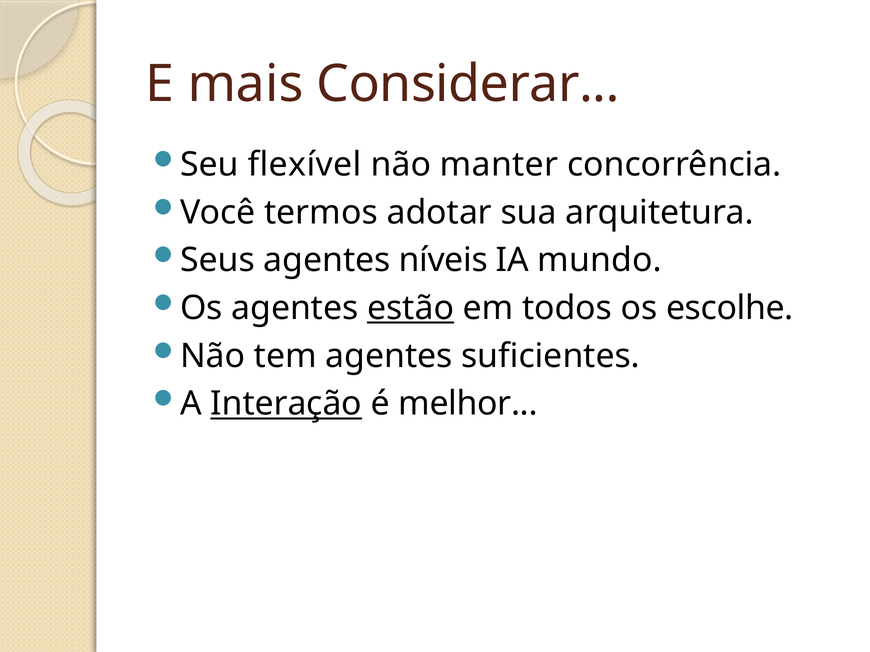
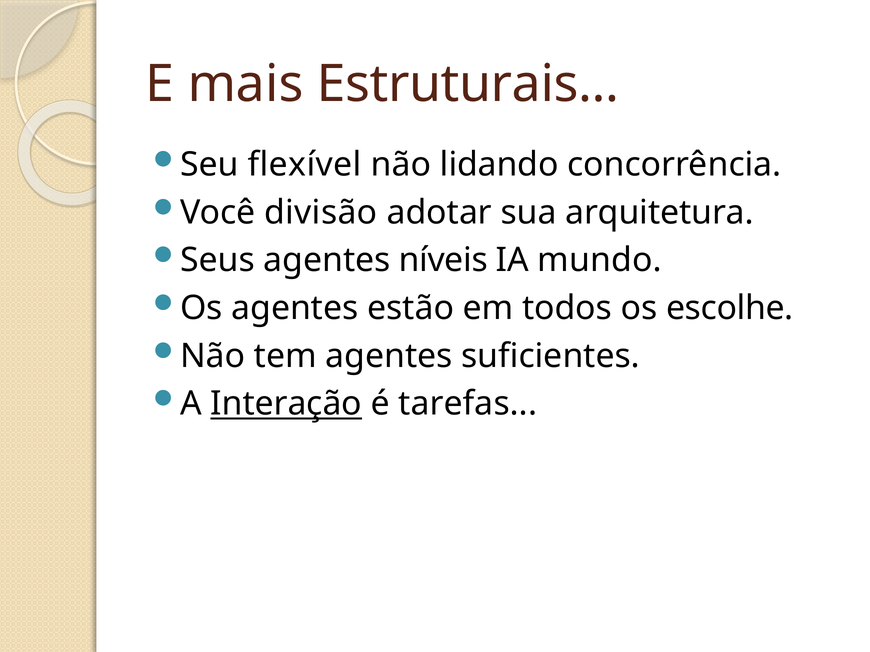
Considerar: Considerar -> Estruturais
manter: manter -> lidando
termos: termos -> divisão
estão underline: present -> none
melhor: melhor -> tarefas
